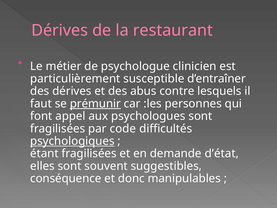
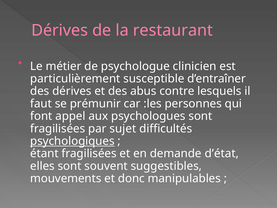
prémunir underline: present -> none
code: code -> sujet
conséquence: conséquence -> mouvements
